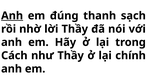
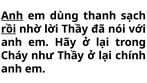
đúng: đúng -> dùng
rồi underline: none -> present
Cách: Cách -> Cháy
